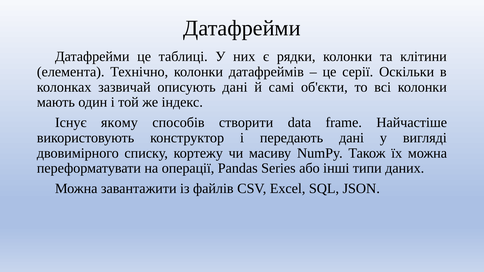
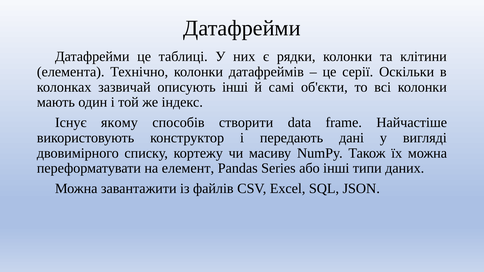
описують дані: дані -> інші
операції: операції -> елемент
